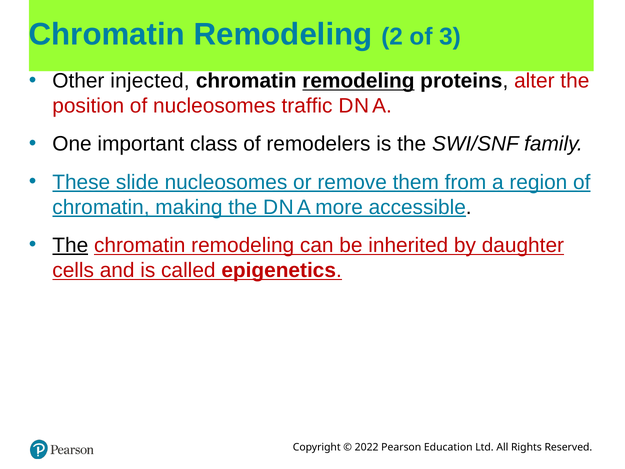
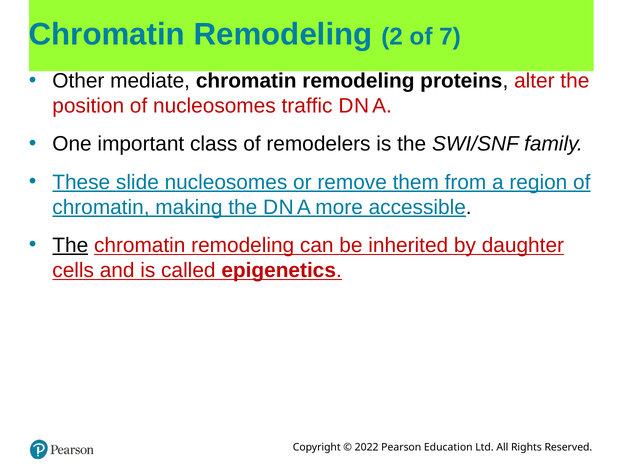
3: 3 -> 7
injected: injected -> mediate
remodeling at (358, 81) underline: present -> none
